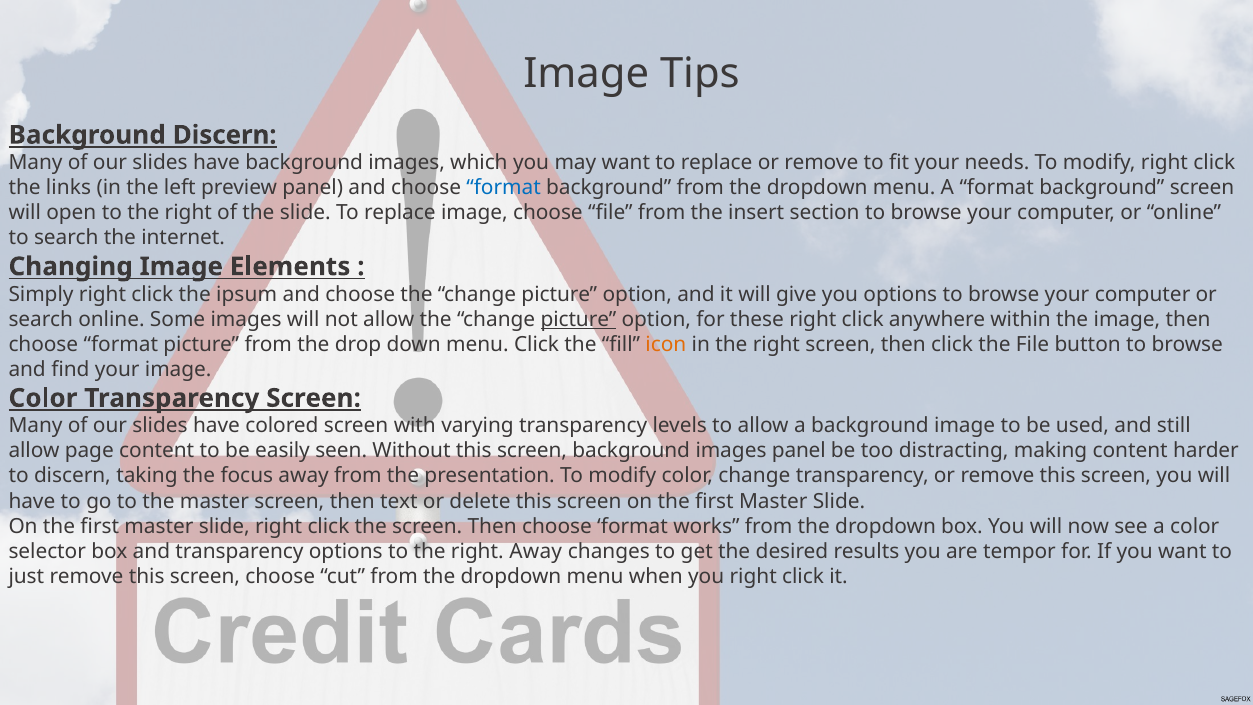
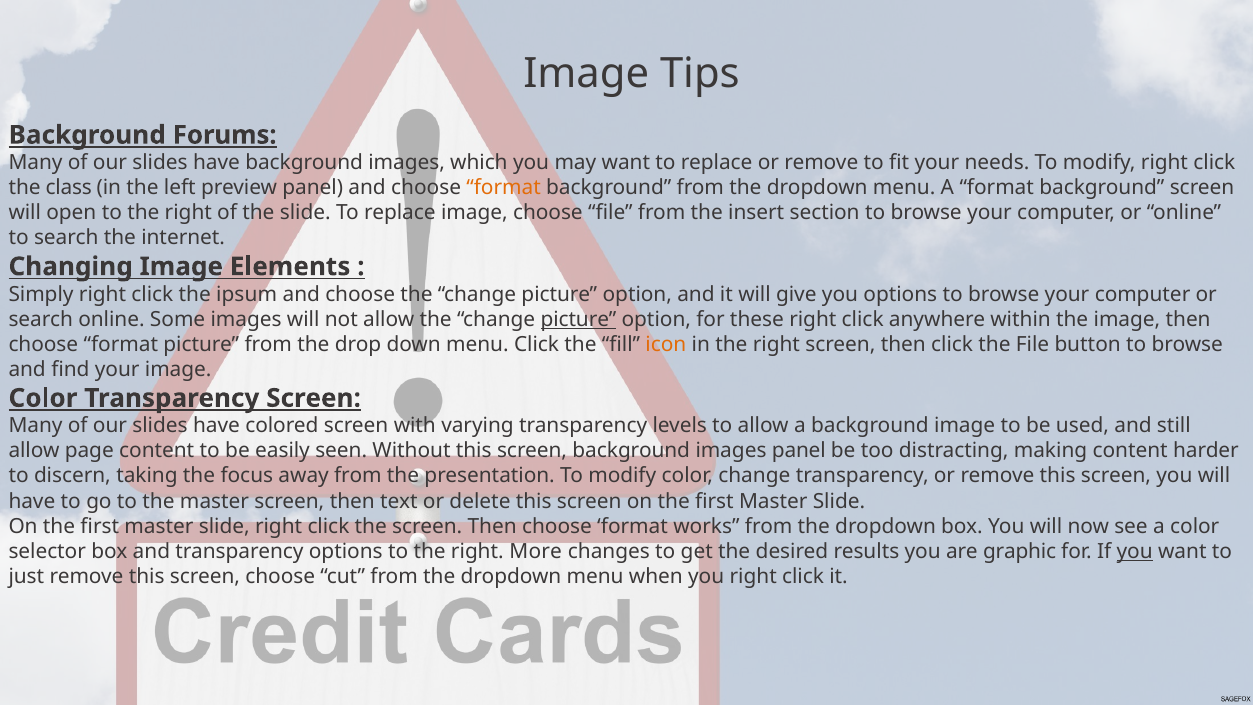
Background Discern: Discern -> Forums
links: links -> class
format at (504, 188) colour: blue -> orange
right Away: Away -> More
tempor: tempor -> graphic
you at (1135, 551) underline: none -> present
